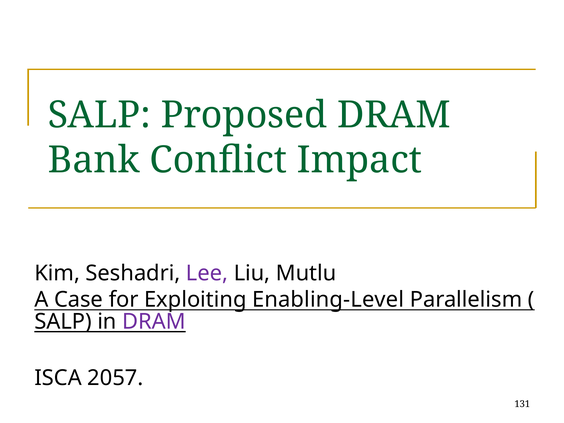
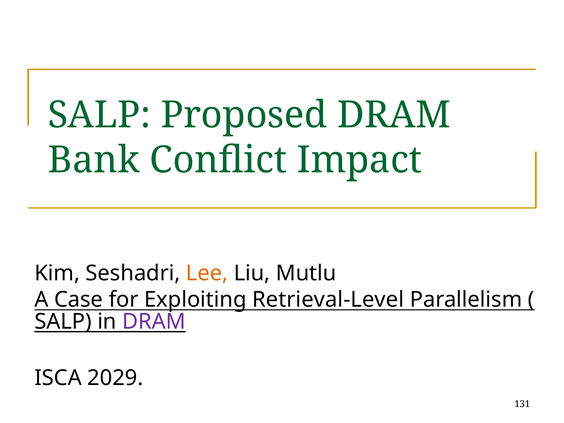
Lee colour: purple -> orange
Enabling-Level: Enabling-Level -> Retrieval-Level
2057: 2057 -> 2029
